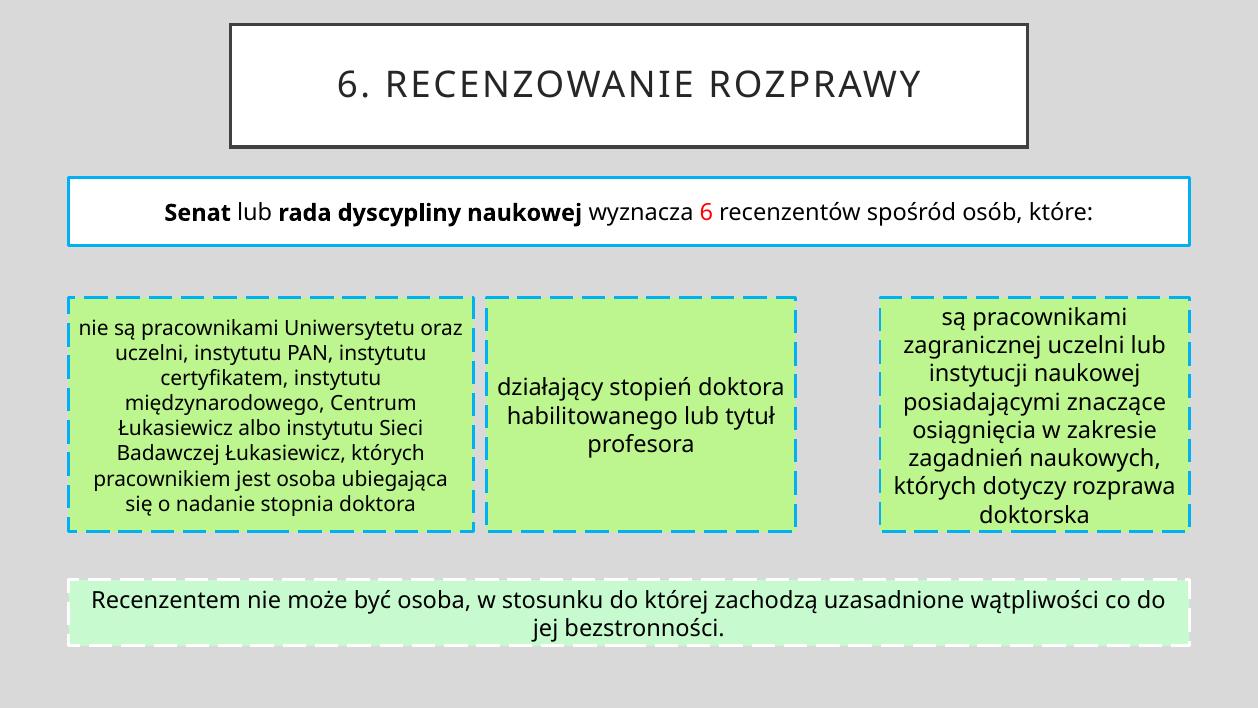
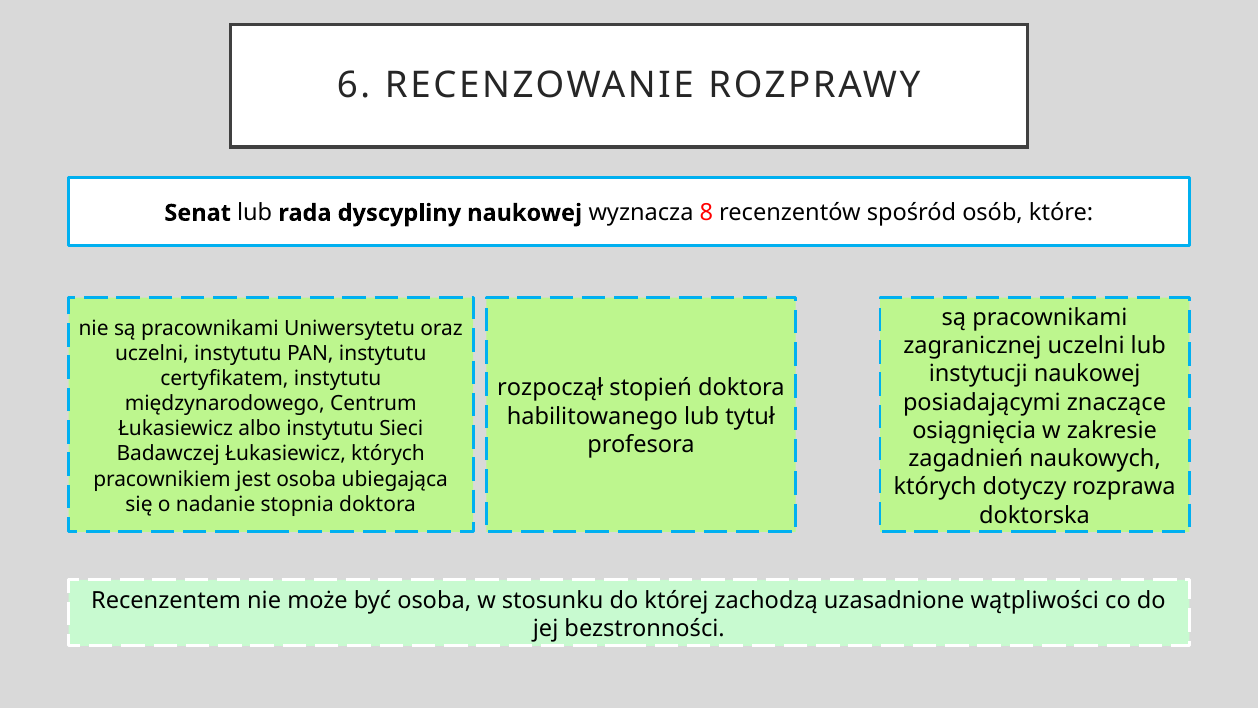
wyznacza 6: 6 -> 8
działający: działający -> rozpoczął
